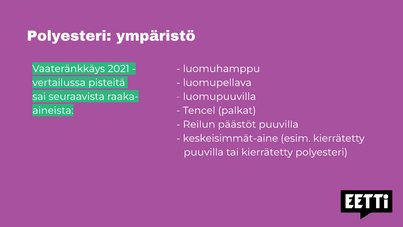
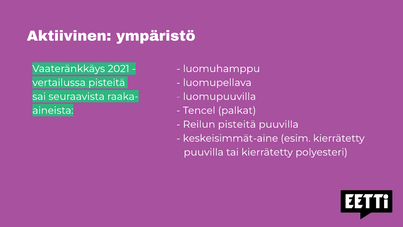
Polyesteri at (69, 36): Polyesteri -> Aktiivinen
Reilun päästöt: päästöt -> pisteitä
